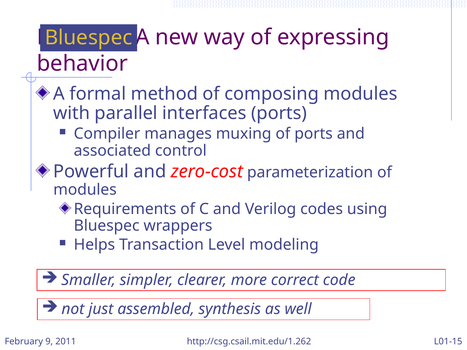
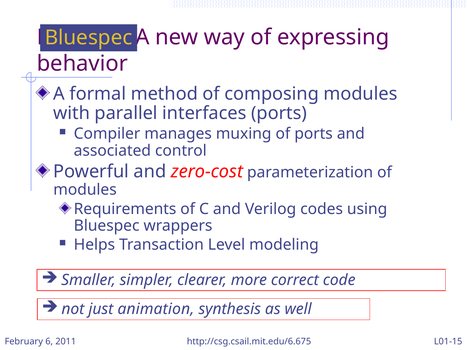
assembled: assembled -> animation
9: 9 -> 6
http://csg.csail.mit.edu/1.262: http://csg.csail.mit.edu/1.262 -> http://csg.csail.mit.edu/6.675
